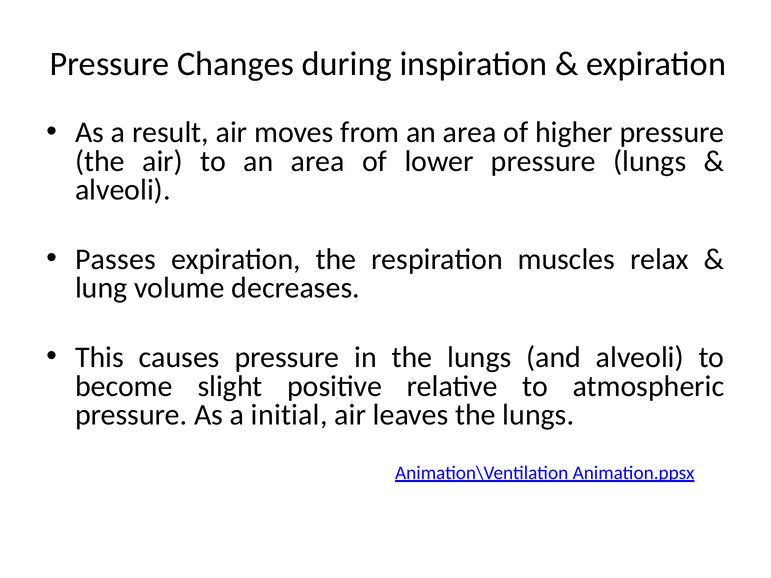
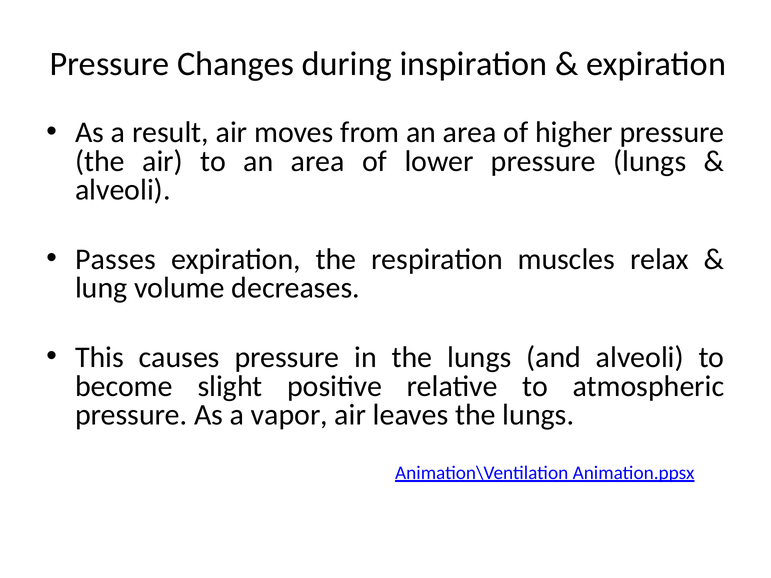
initial: initial -> vapor
